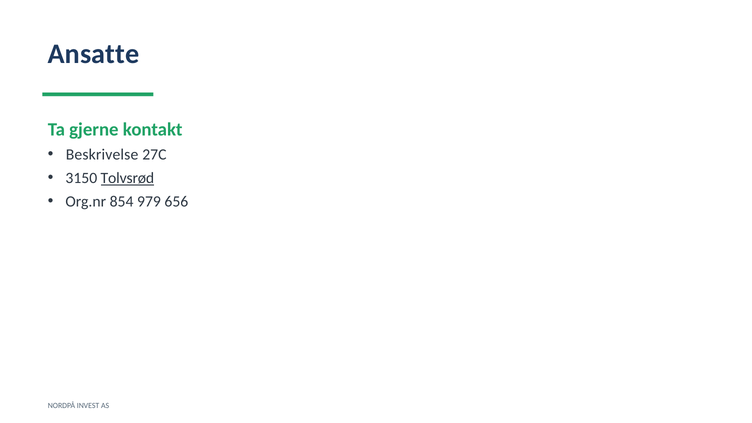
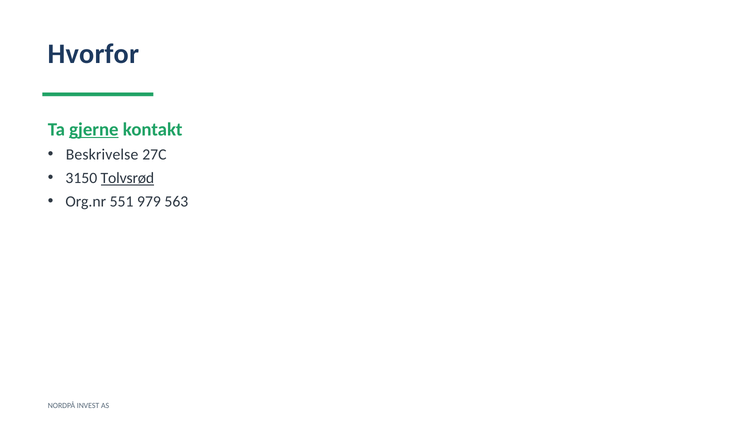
Ansatte: Ansatte -> Hvorfor
gjerne underline: none -> present
854: 854 -> 551
656: 656 -> 563
